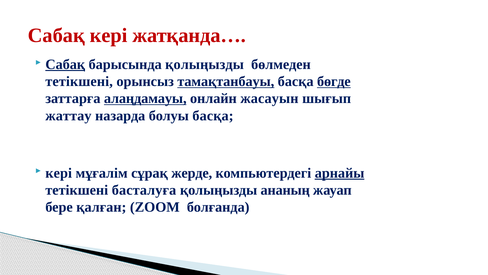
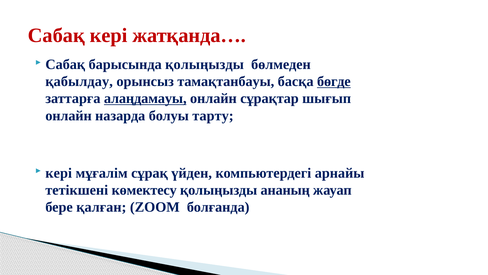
Сабақ at (65, 64) underline: present -> none
тетікшені at (79, 81): тетікшені -> қабылдау
тамақтанбауы underline: present -> none
жасауын: жасауын -> сұрақтар
жаттау at (68, 115): жаттау -> онлайн
болуы басқа: басқа -> тарту
жерде: жерде -> үйден
арнайы underline: present -> none
басталуға: басталуға -> көмектесу
